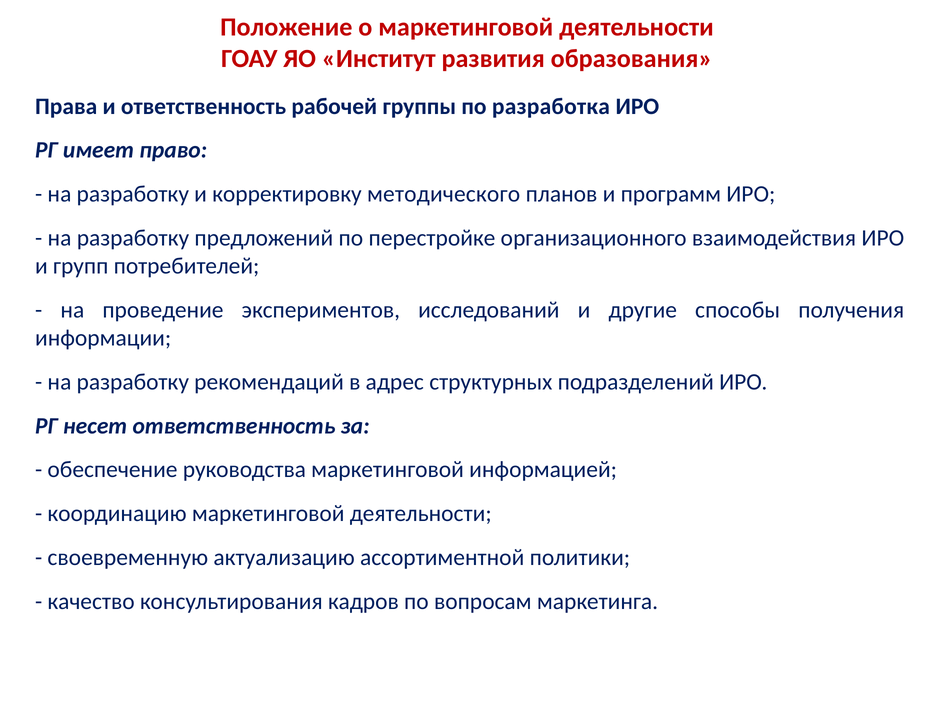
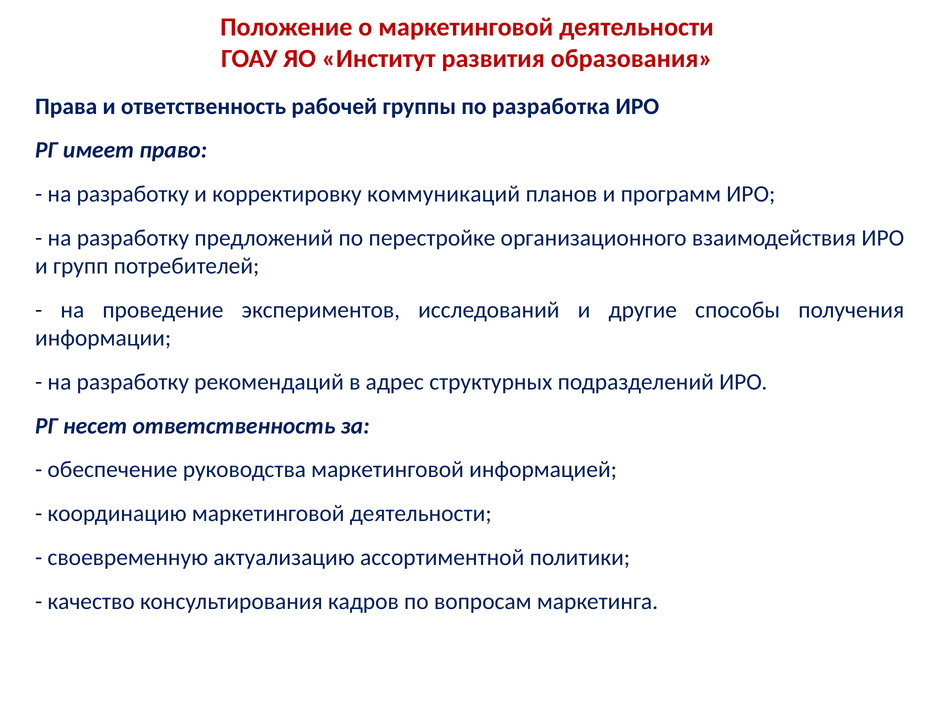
методического: методического -> коммуникаций
